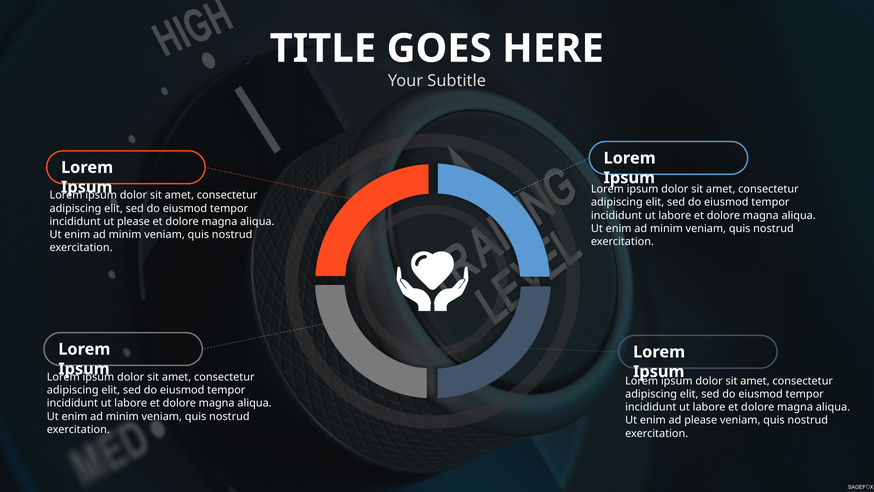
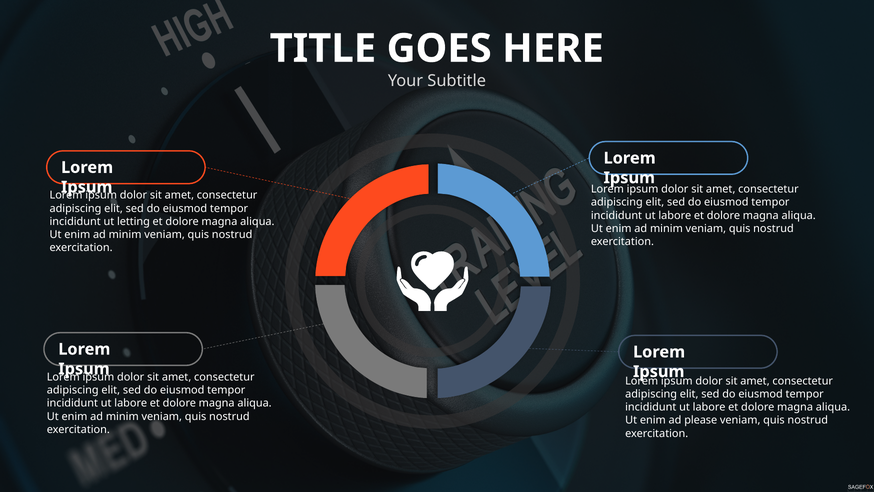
ut please: please -> letting
